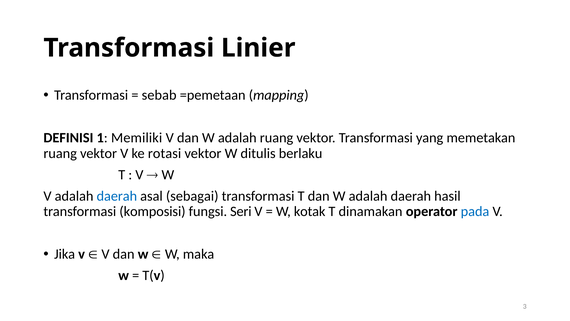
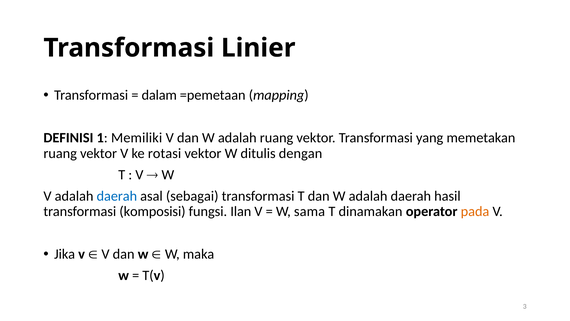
sebab: sebab -> dalam
berlaku: berlaku -> dengan
Seri: Seri -> Ilan
kotak: kotak -> sama
pada colour: blue -> orange
